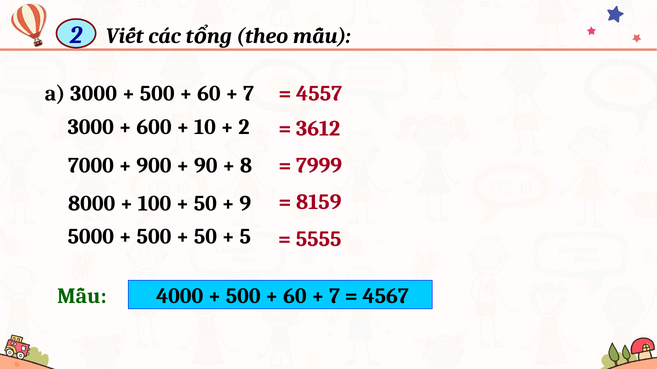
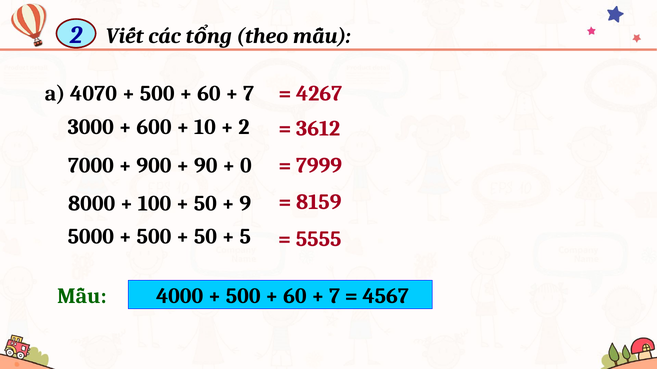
4557: 4557 -> 4267
a 3000: 3000 -> 4070
8: 8 -> 0
